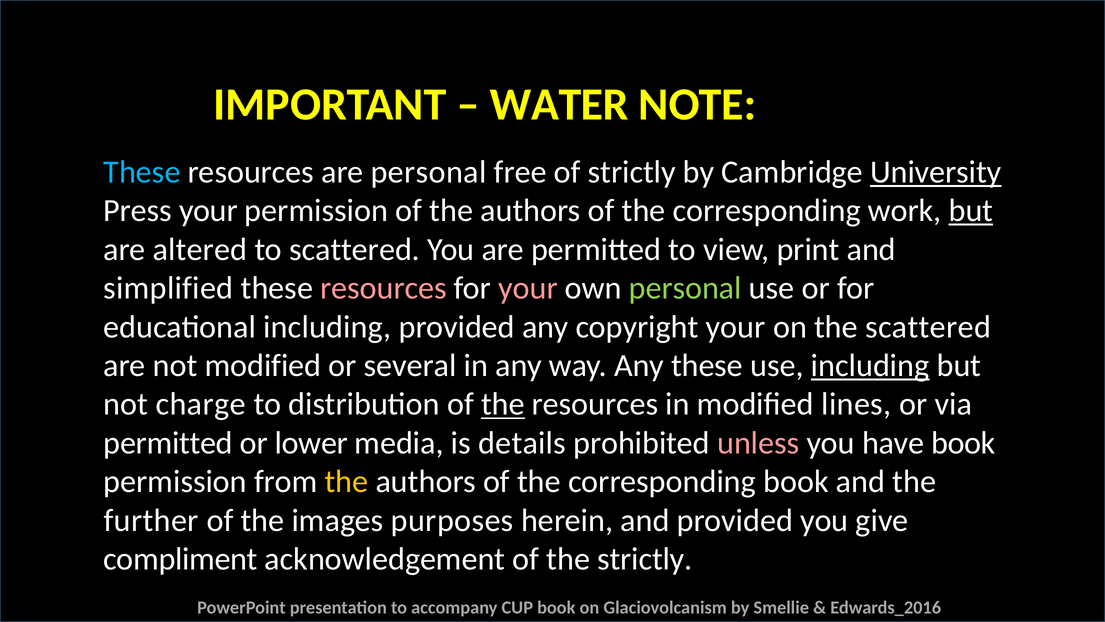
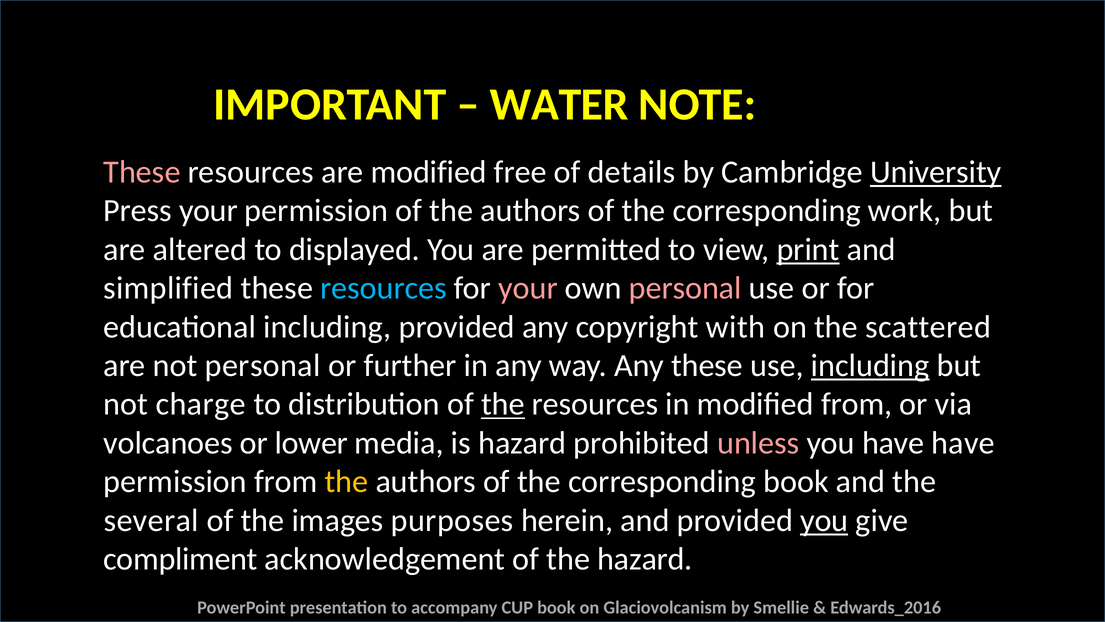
These at (142, 172) colour: light blue -> pink
are personal: personal -> modified
of strictly: strictly -> details
but at (971, 211) underline: present -> none
to scattered: scattered -> displayed
print underline: none -> present
resources at (384, 288) colour: pink -> light blue
personal at (685, 288) colour: light green -> pink
copyright your: your -> with
not modified: modified -> personal
several: several -> further
modified lines: lines -> from
permitted at (168, 443): permitted -> volcanoes
is details: details -> hazard
have book: book -> have
further: further -> several
you at (824, 520) underline: none -> present
the strictly: strictly -> hazard
